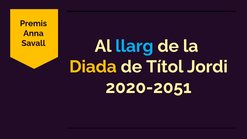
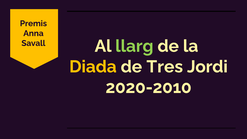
llarg colour: light blue -> light green
Títol: Títol -> Tres
2020-2051: 2020-2051 -> 2020-2010
